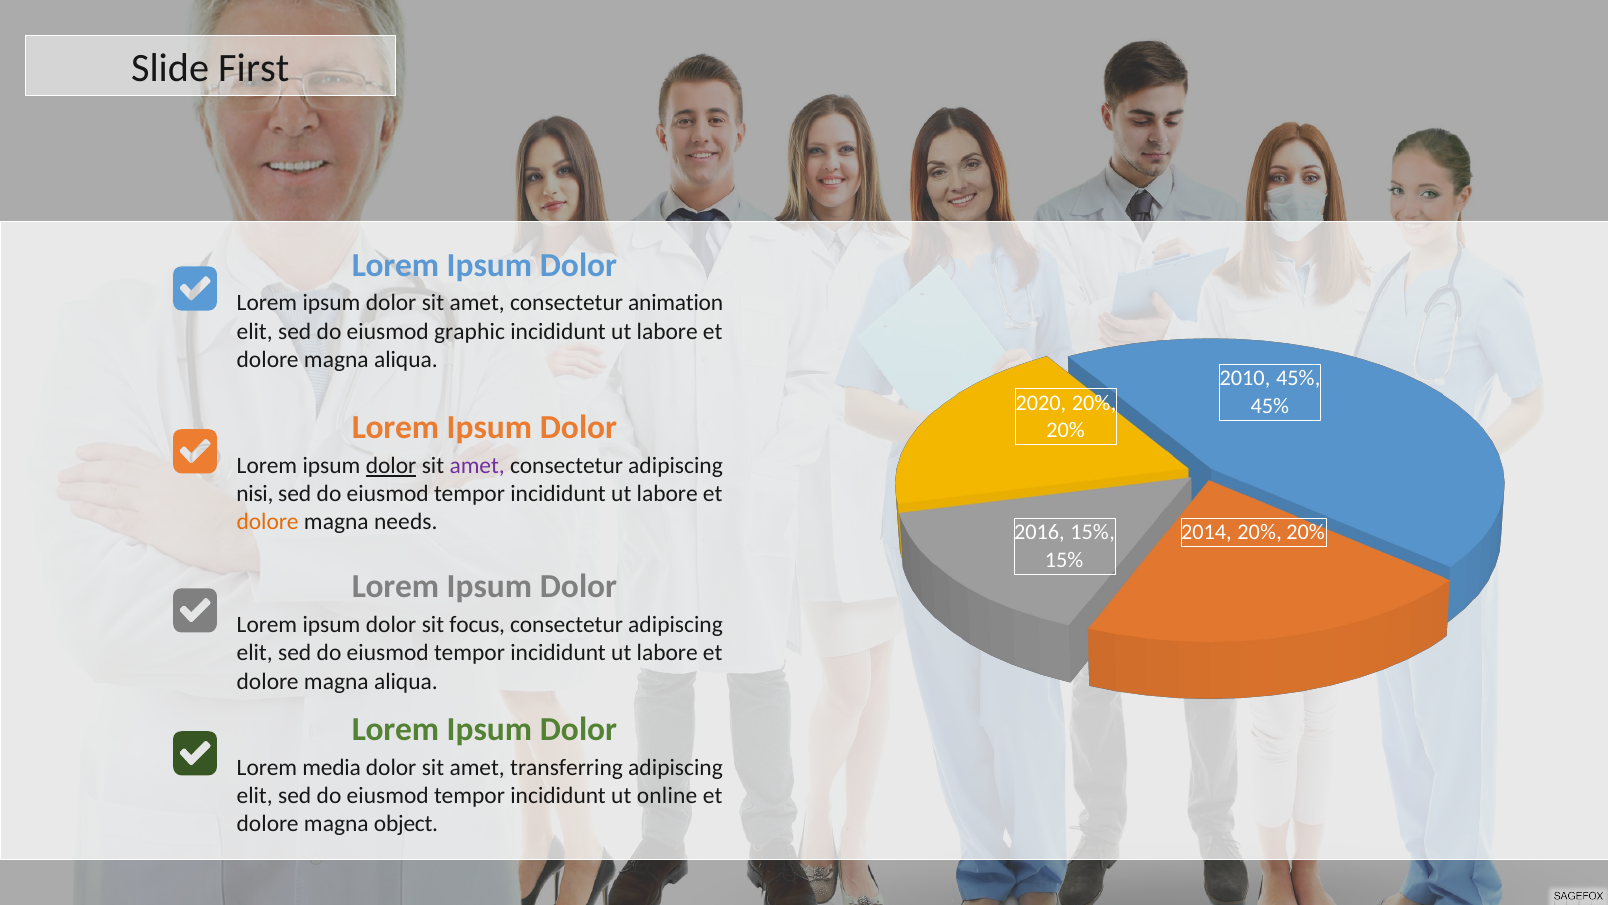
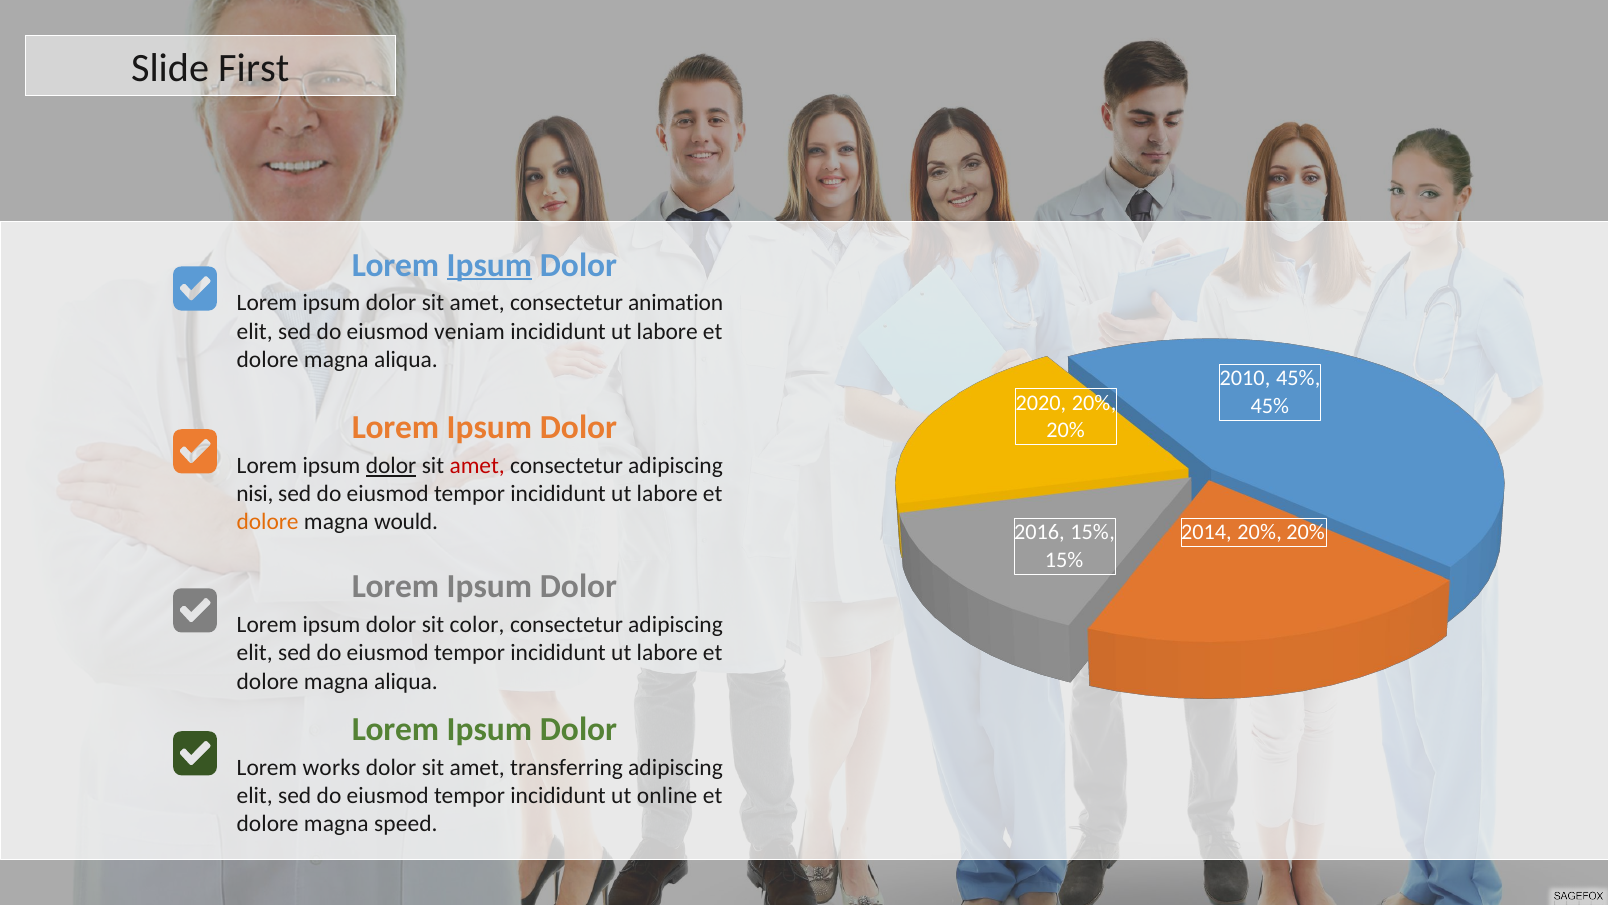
Ipsum at (489, 265) underline: none -> present
graphic: graphic -> veniam
amet at (477, 466) colour: purple -> red
needs: needs -> would
focus: focus -> color
media: media -> works
object: object -> speed
